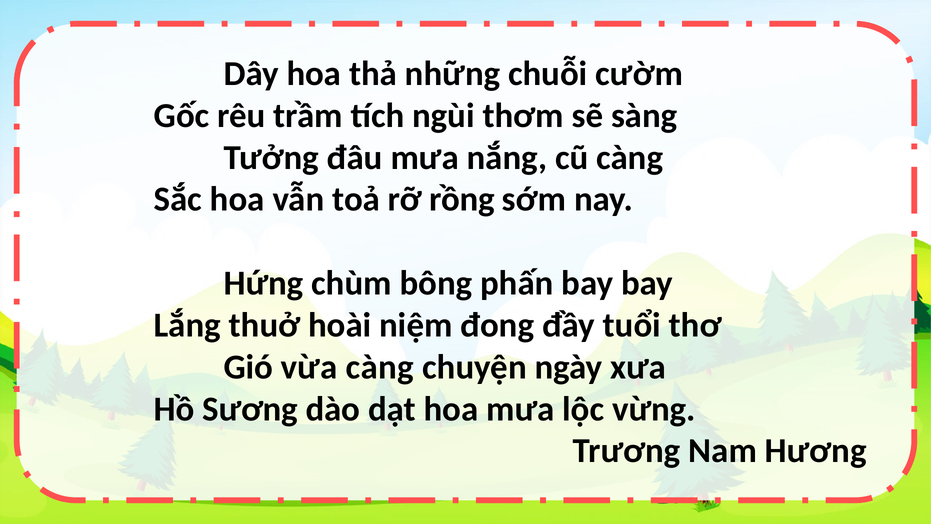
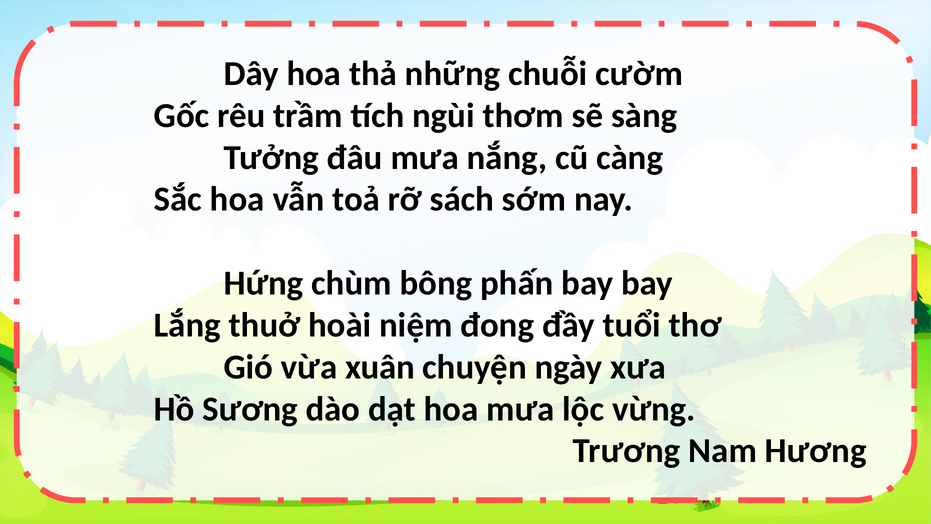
rồng: rồng -> sách
vừa càng: càng -> xuân
